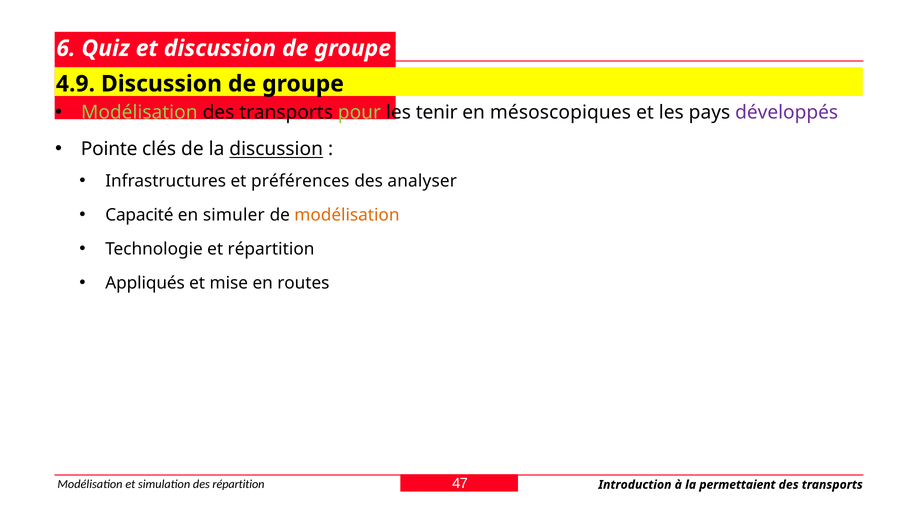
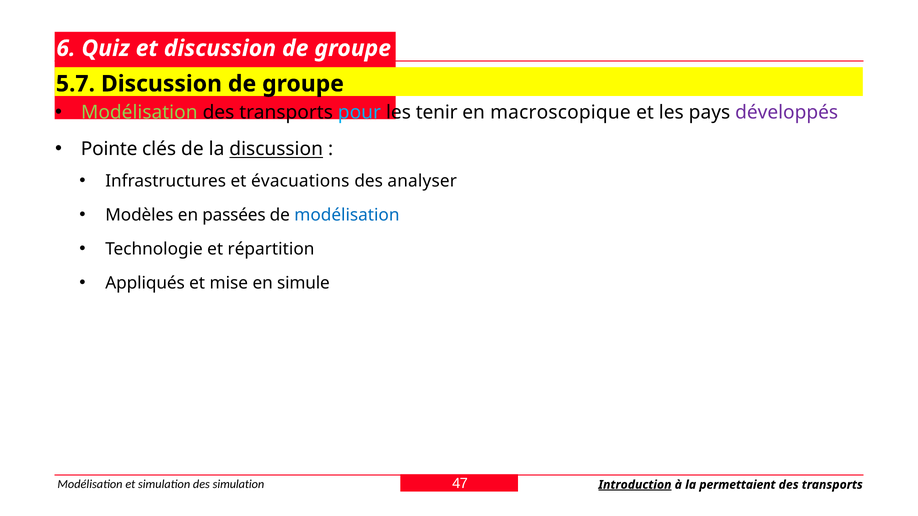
4.9: 4.9 -> 5.7
pour colour: light green -> light blue
mésoscopiques: mésoscopiques -> macroscopique
préférences: préférences -> évacuations
Capacité: Capacité -> Modèles
simuler: simuler -> passées
modélisation at (347, 215) colour: orange -> blue
routes: routes -> simule
Introduction underline: none -> present
des répartition: répartition -> simulation
